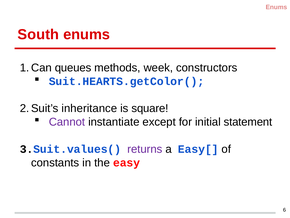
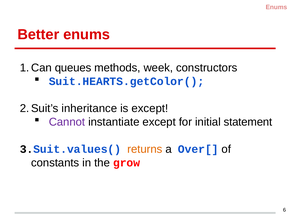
South: South -> Better
is square: square -> except
returns colour: purple -> orange
Easy[: Easy[ -> Over[
easy: easy -> grow
